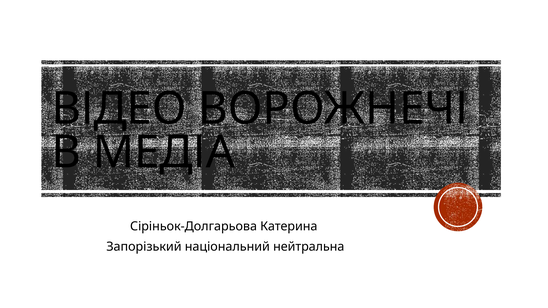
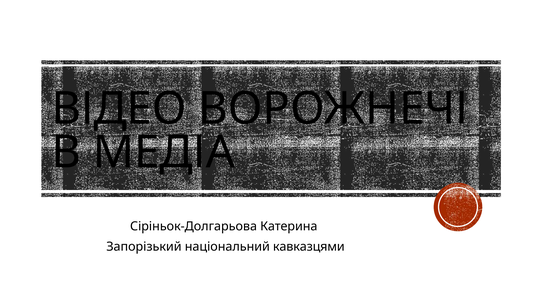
нейтральна: нейтральна -> кавказцями
